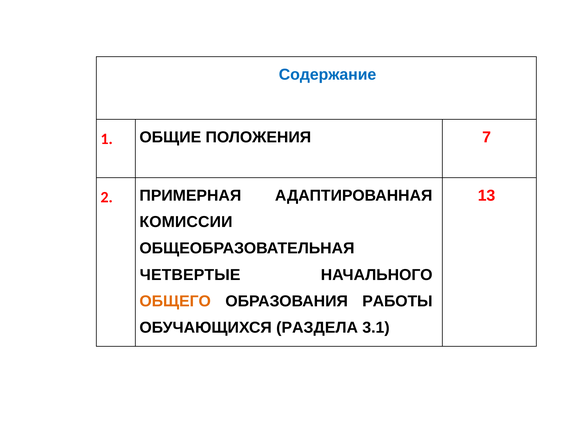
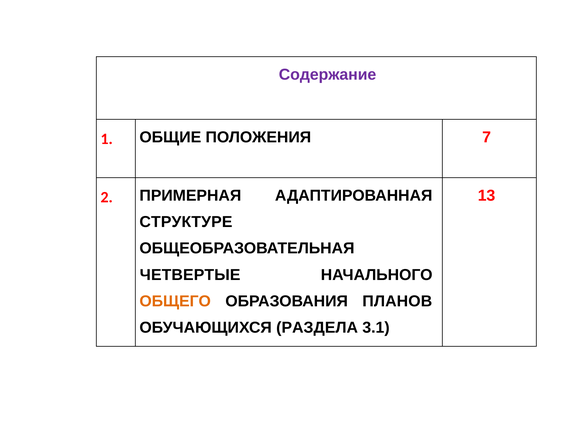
Содержание colour: blue -> purple
КОМИССИИ: КОМИССИИ -> СТРУКТУРЕ
РАБОТЫ: РАБОТЫ -> ПЛАНОВ
